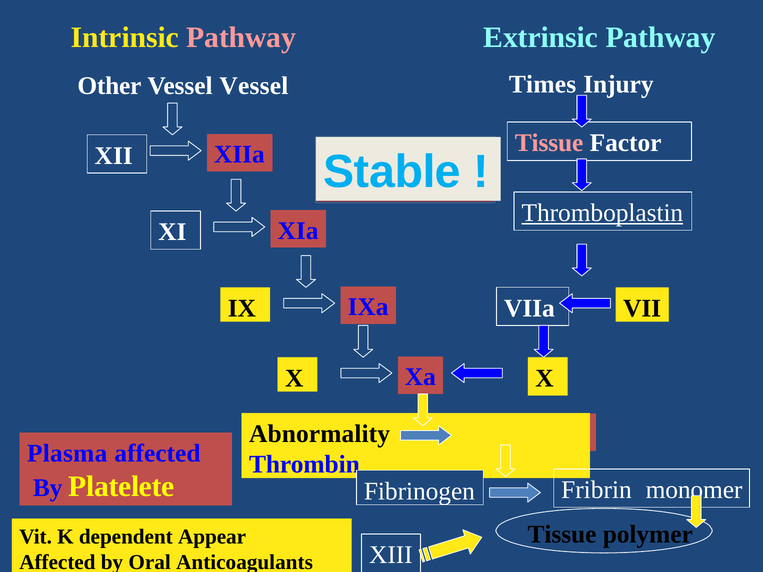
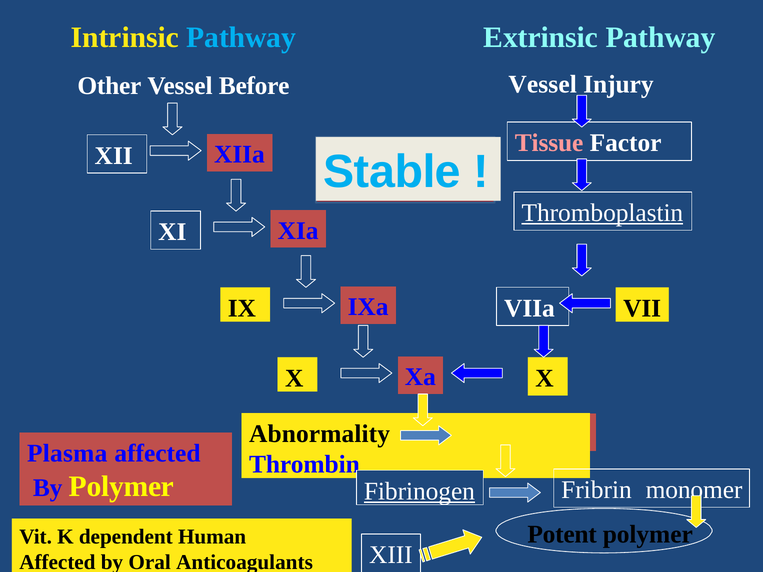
Pathway at (241, 38) colour: pink -> light blue
Times at (543, 85): Times -> Vessel
Vessel Vessel: Vessel -> Before
By Platelete: Platelete -> Polymer
Fibrinogen underline: none -> present
Tissue at (562, 535): Tissue -> Potent
Appear: Appear -> Human
